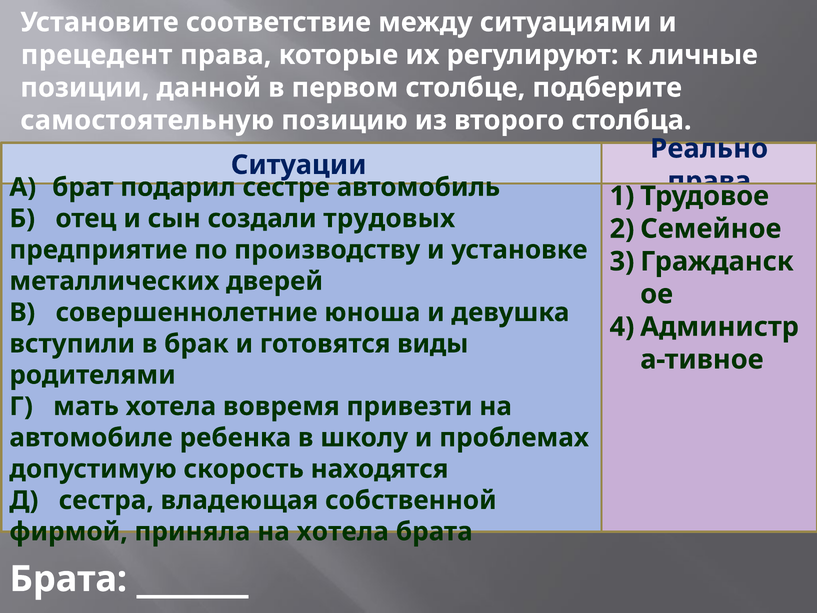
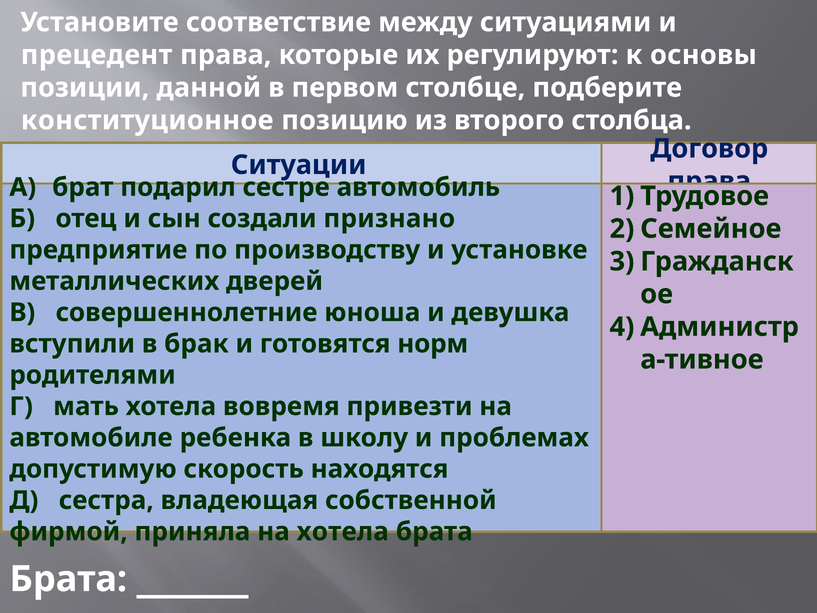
личные: личные -> основы
самостоятельную: самостоятельную -> конституционное
Реально: Реально -> Договор
трудовых: трудовых -> признано
виды: виды -> норм
